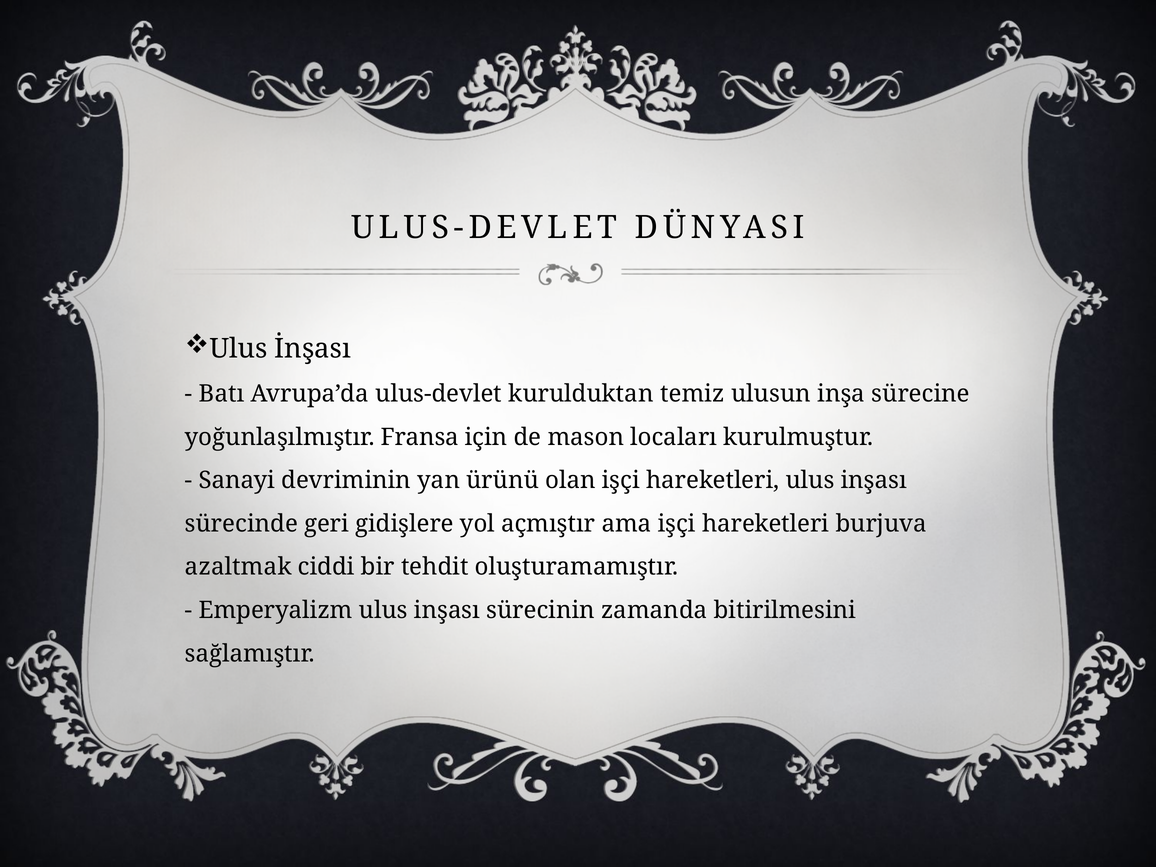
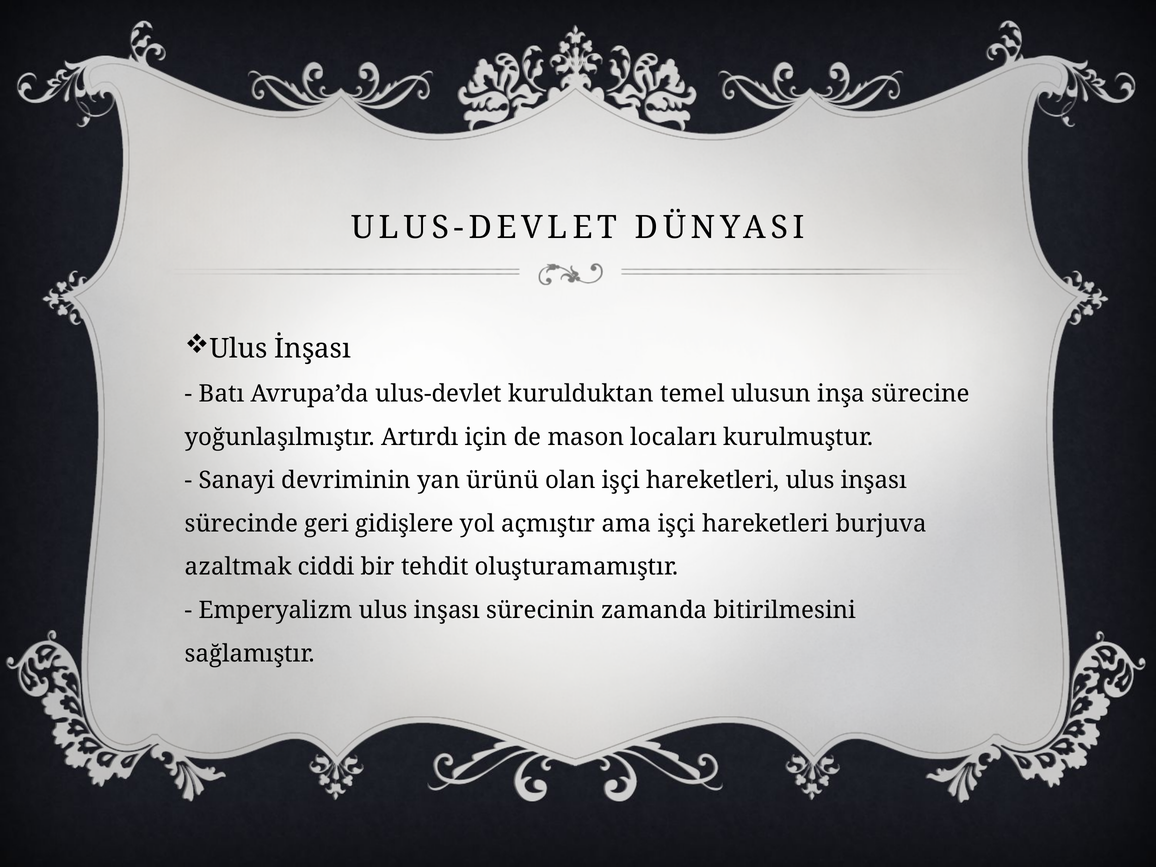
temiz: temiz -> temel
Fransa: Fransa -> Artırdı
